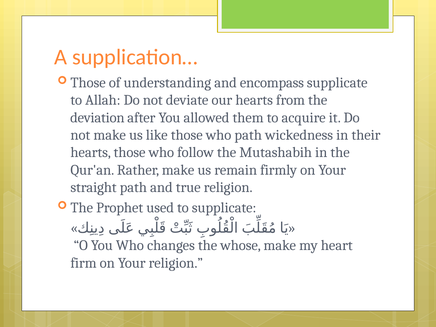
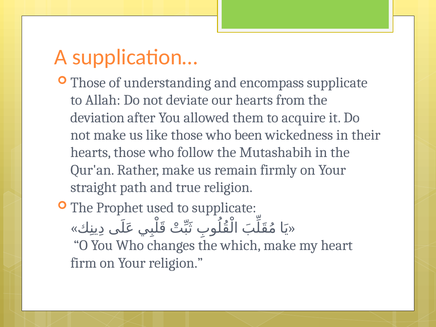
who path: path -> been
whose: whose -> which
